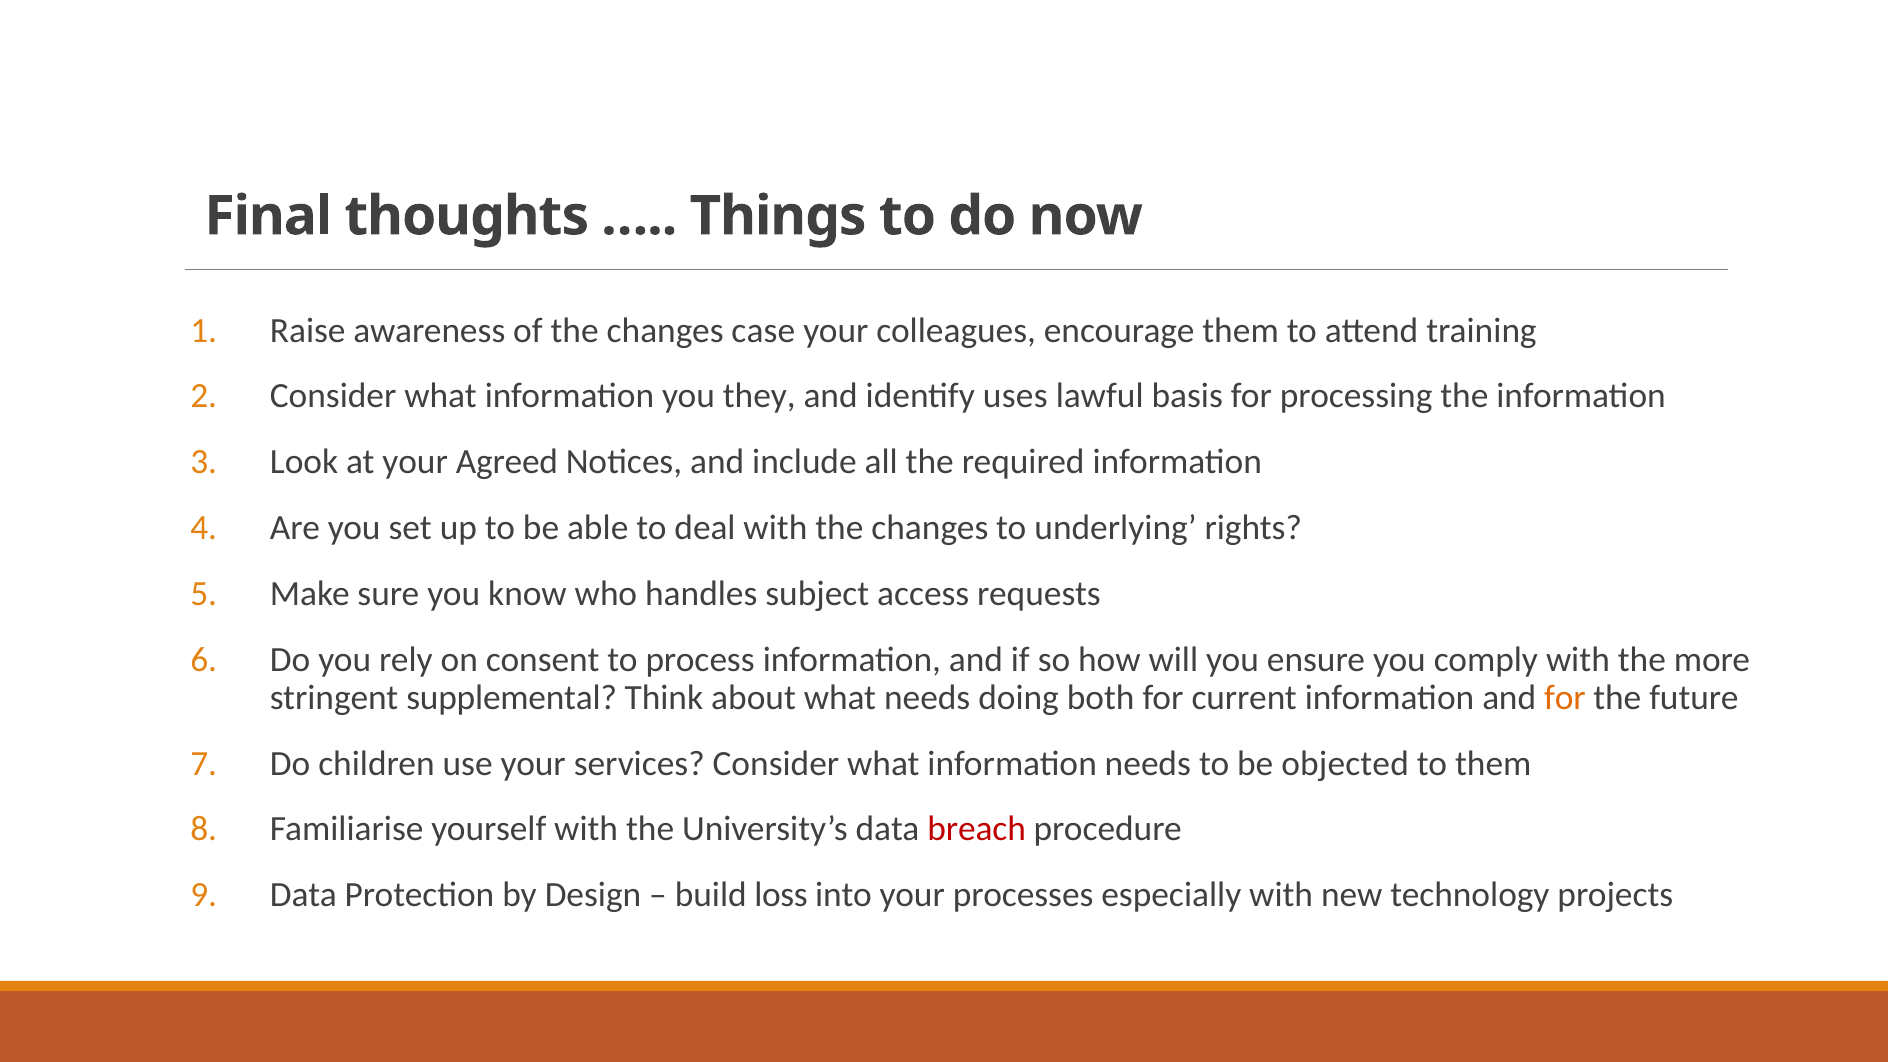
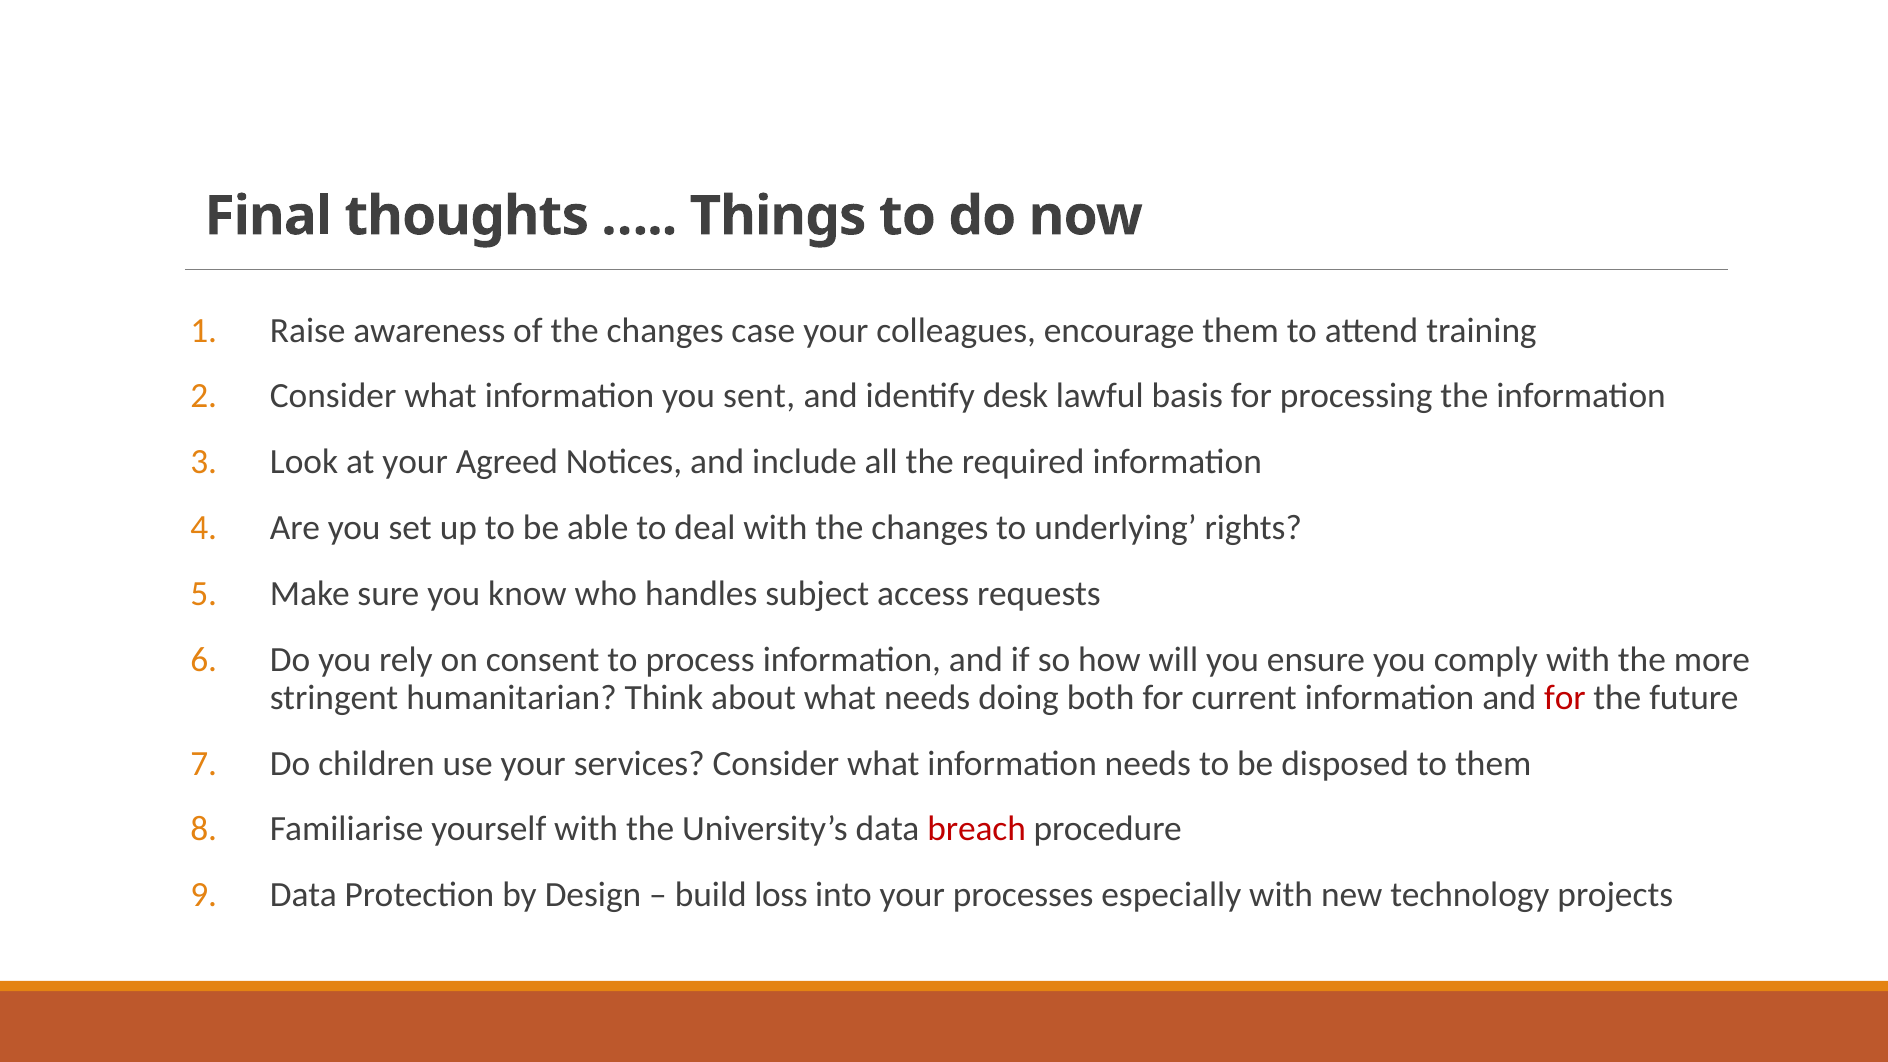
they: they -> sent
uses: uses -> desk
supplemental: supplemental -> humanitarian
for at (1565, 698) colour: orange -> red
objected: objected -> disposed
